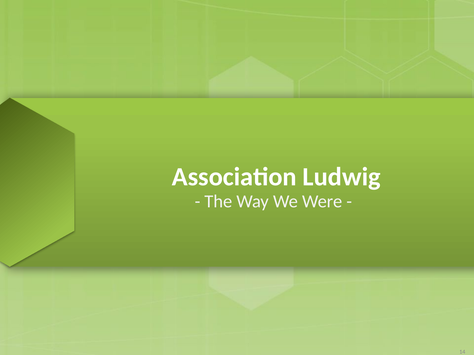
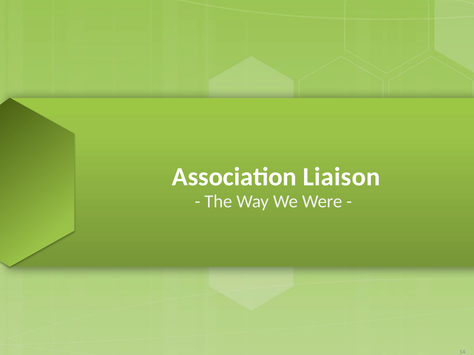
Ludwig: Ludwig -> Liaison
